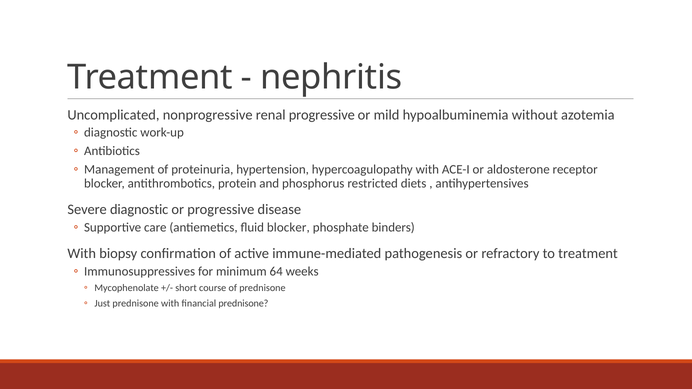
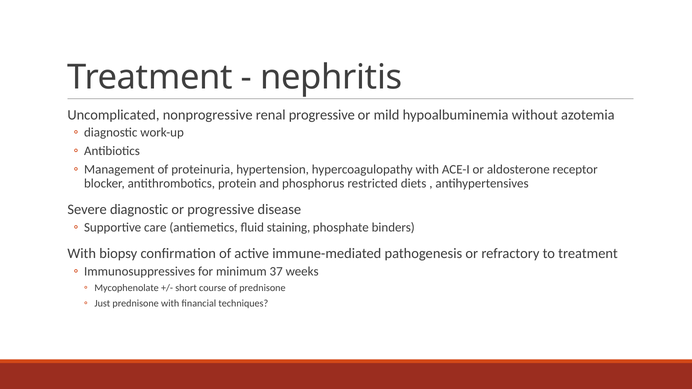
fluid blocker: blocker -> staining
64: 64 -> 37
financial prednisone: prednisone -> techniques
